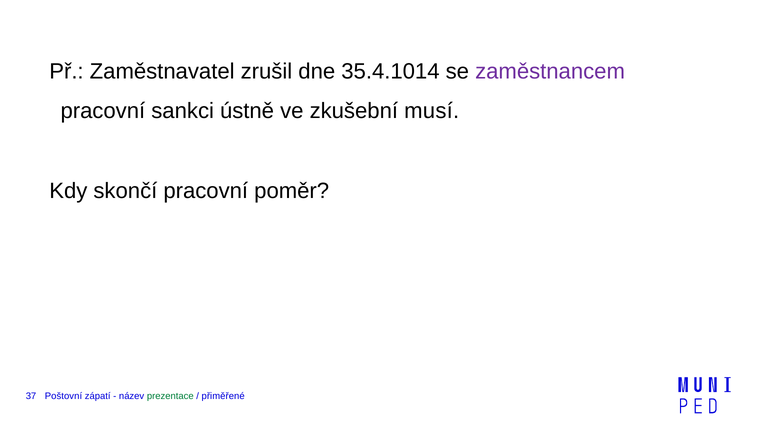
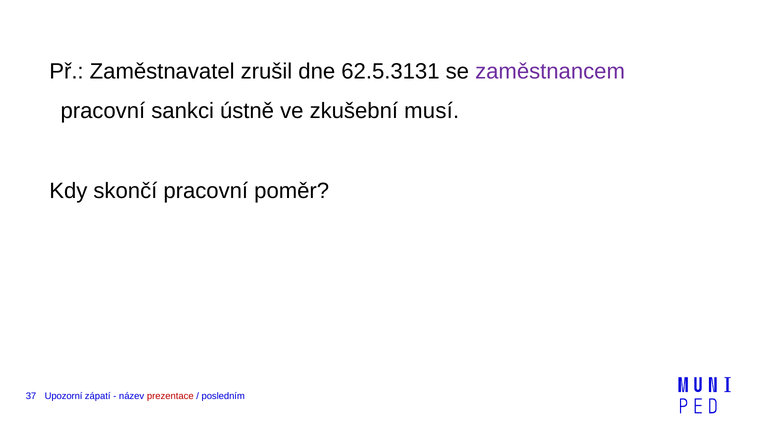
35.4.1014: 35.4.1014 -> 62.5.3131
Poštovní: Poštovní -> Upozorní
prezentace colour: green -> red
přiměřené: přiměřené -> posledním
